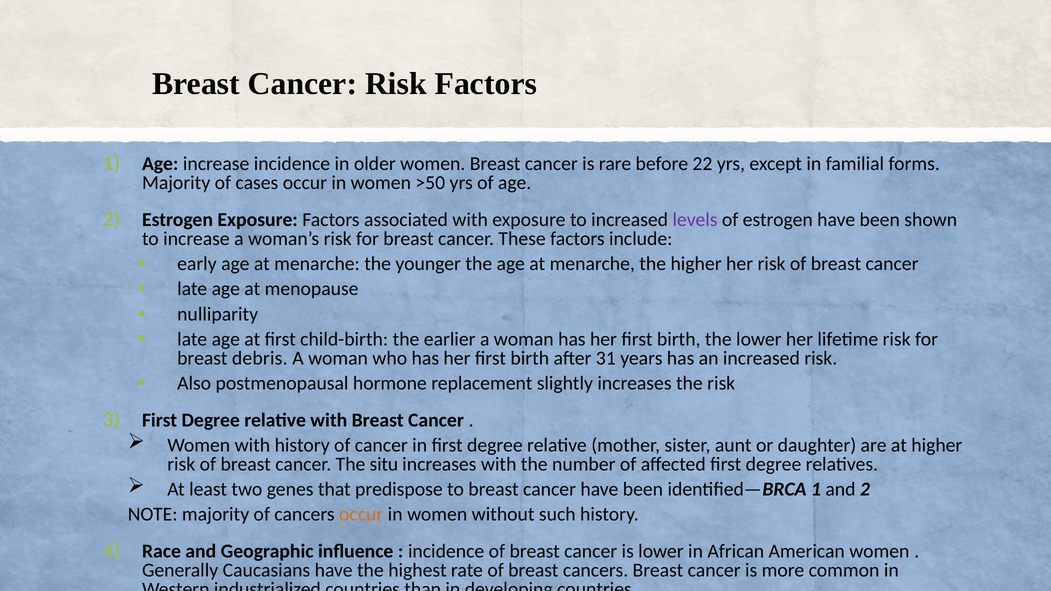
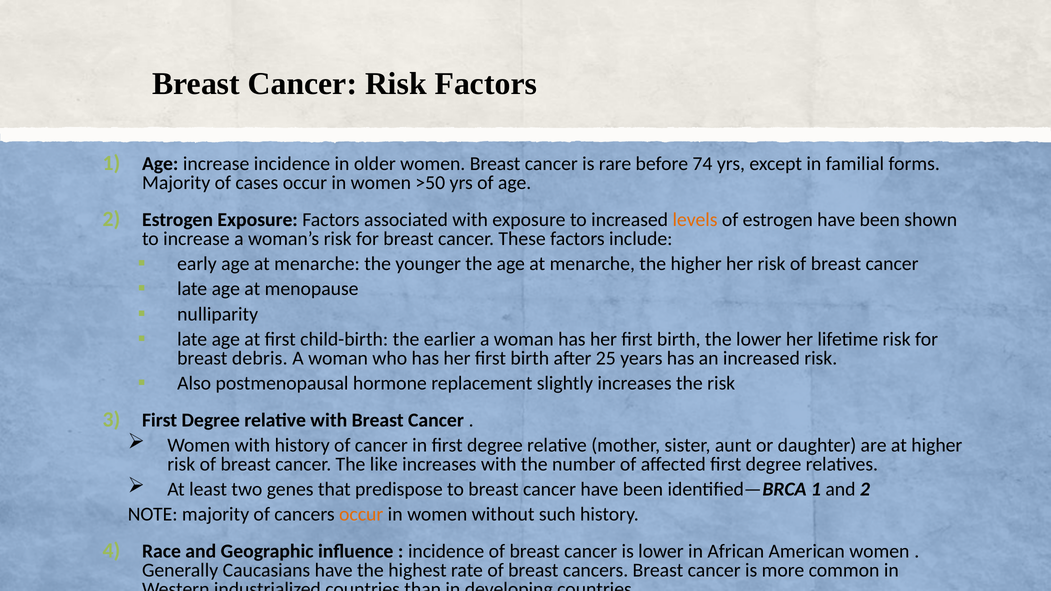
22: 22 -> 74
levels colour: purple -> orange
31: 31 -> 25
situ: situ -> like
